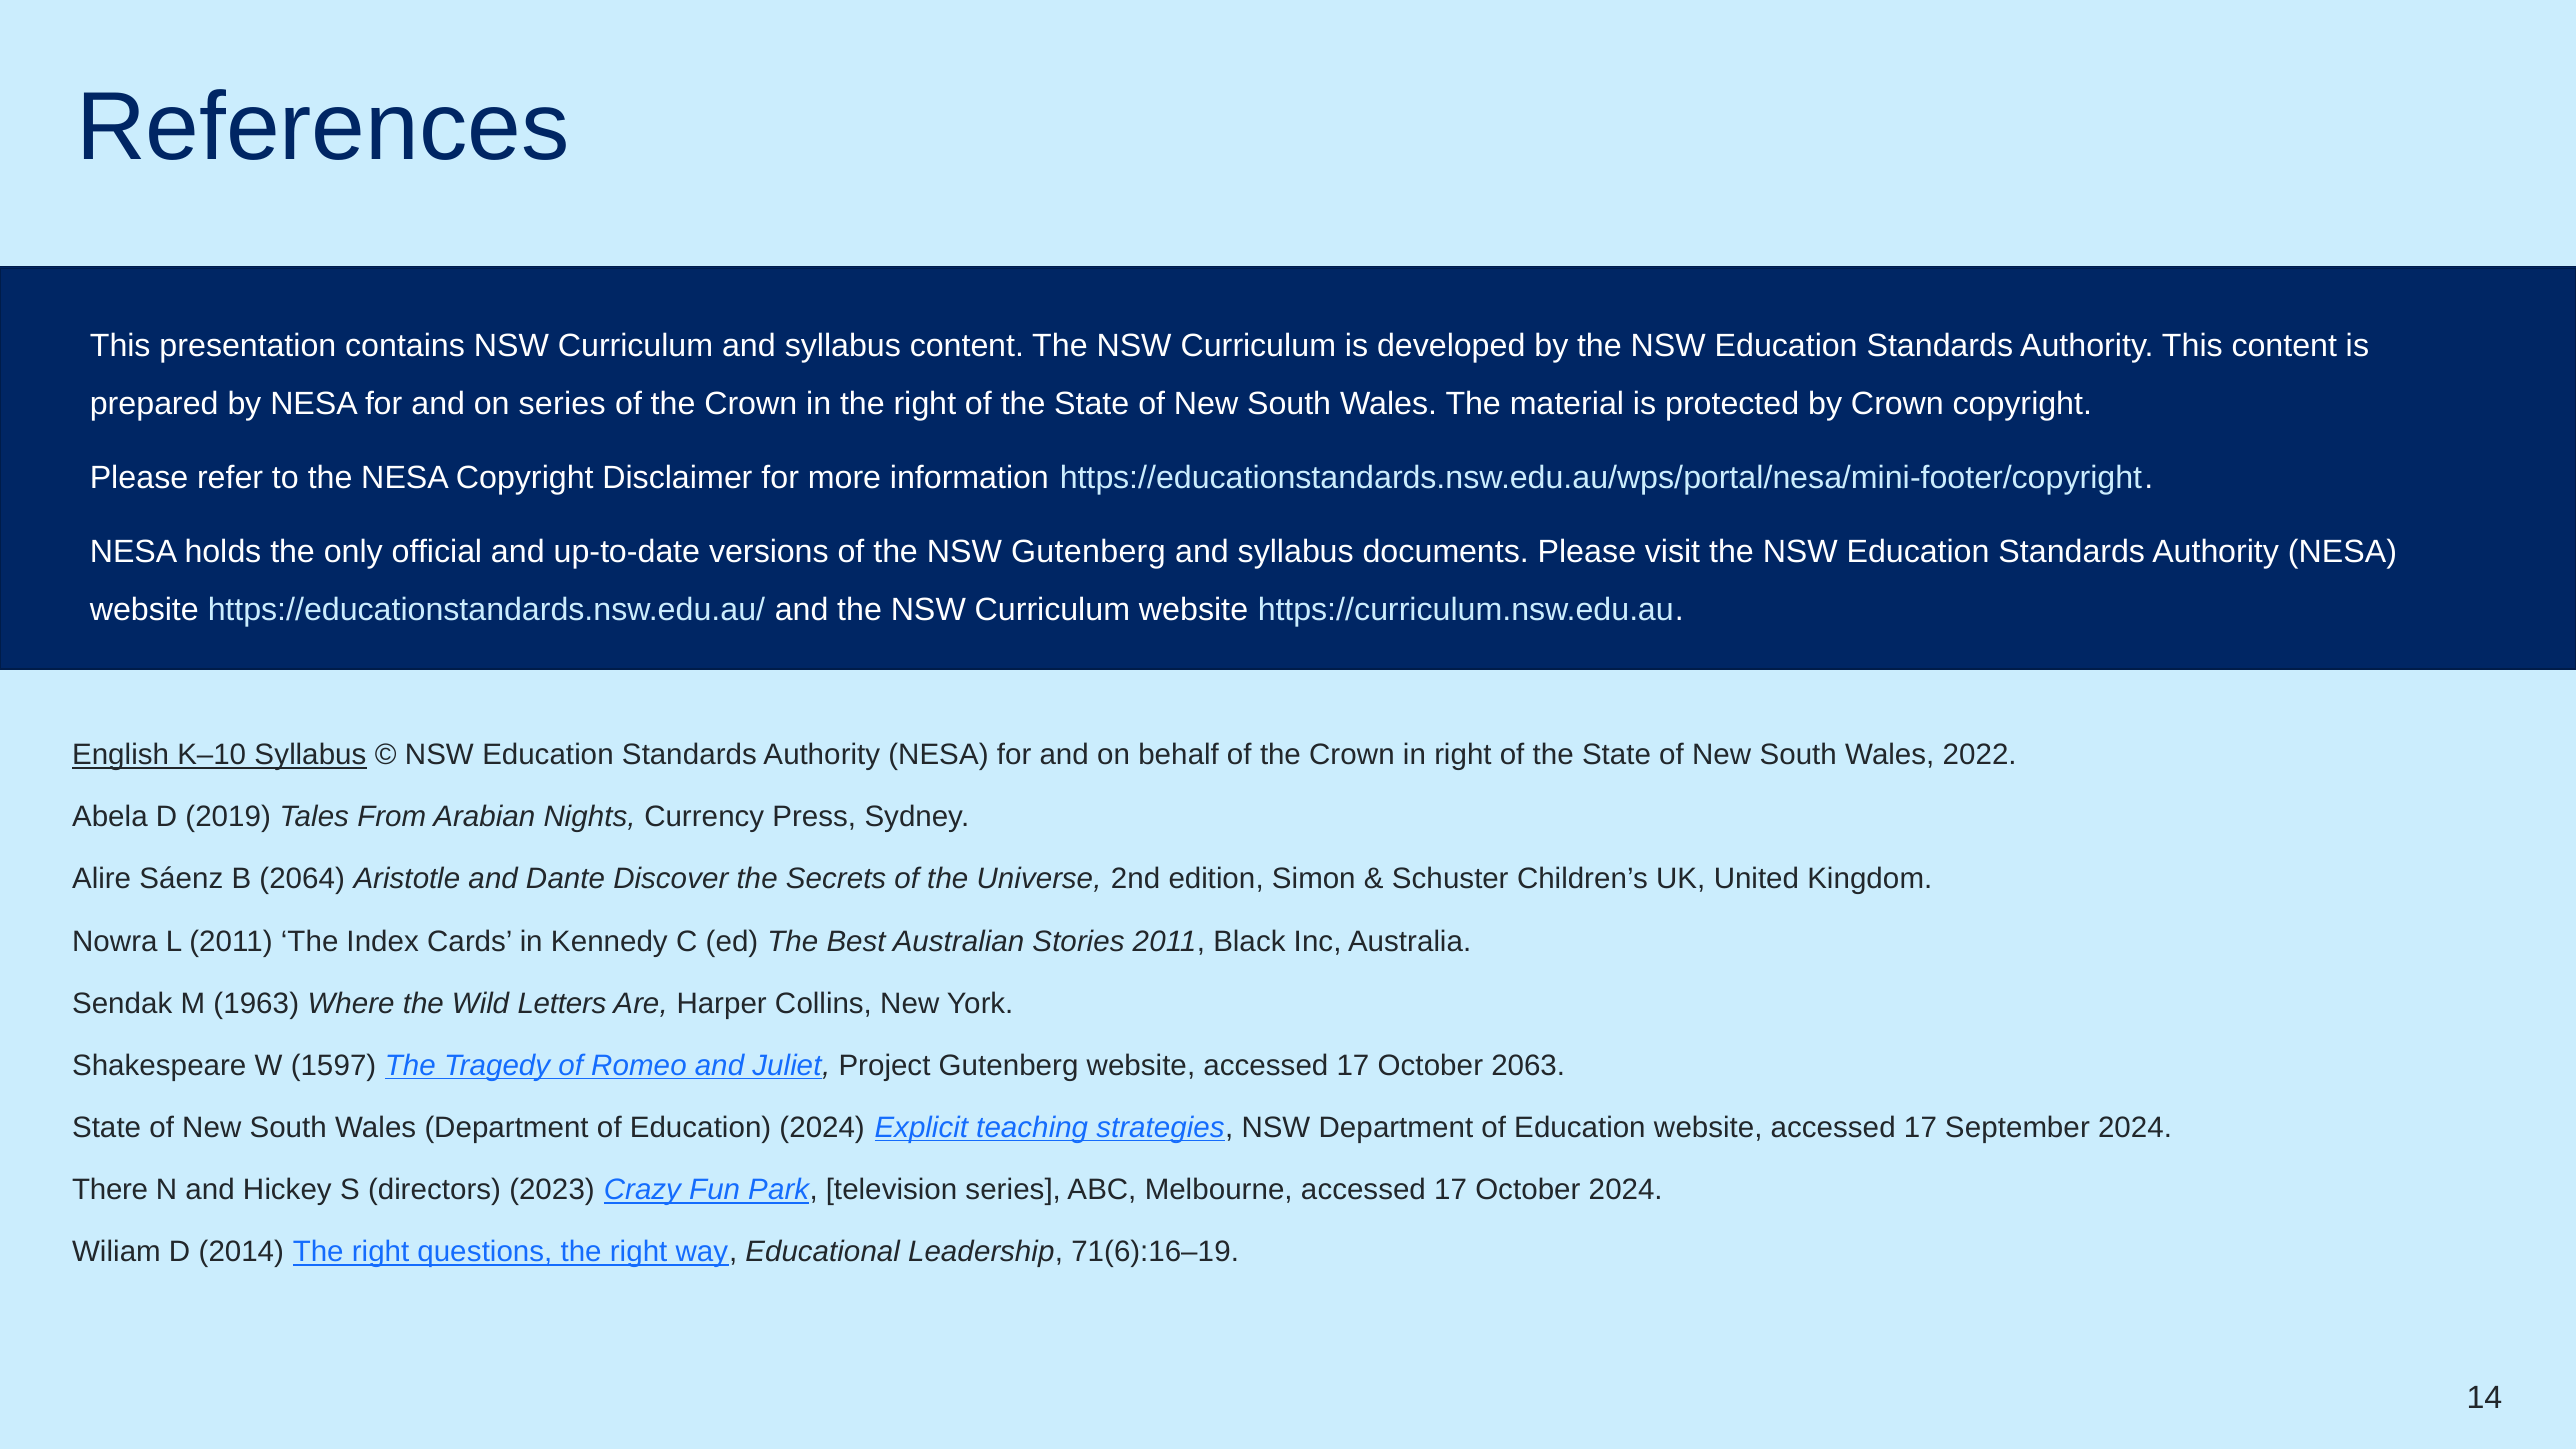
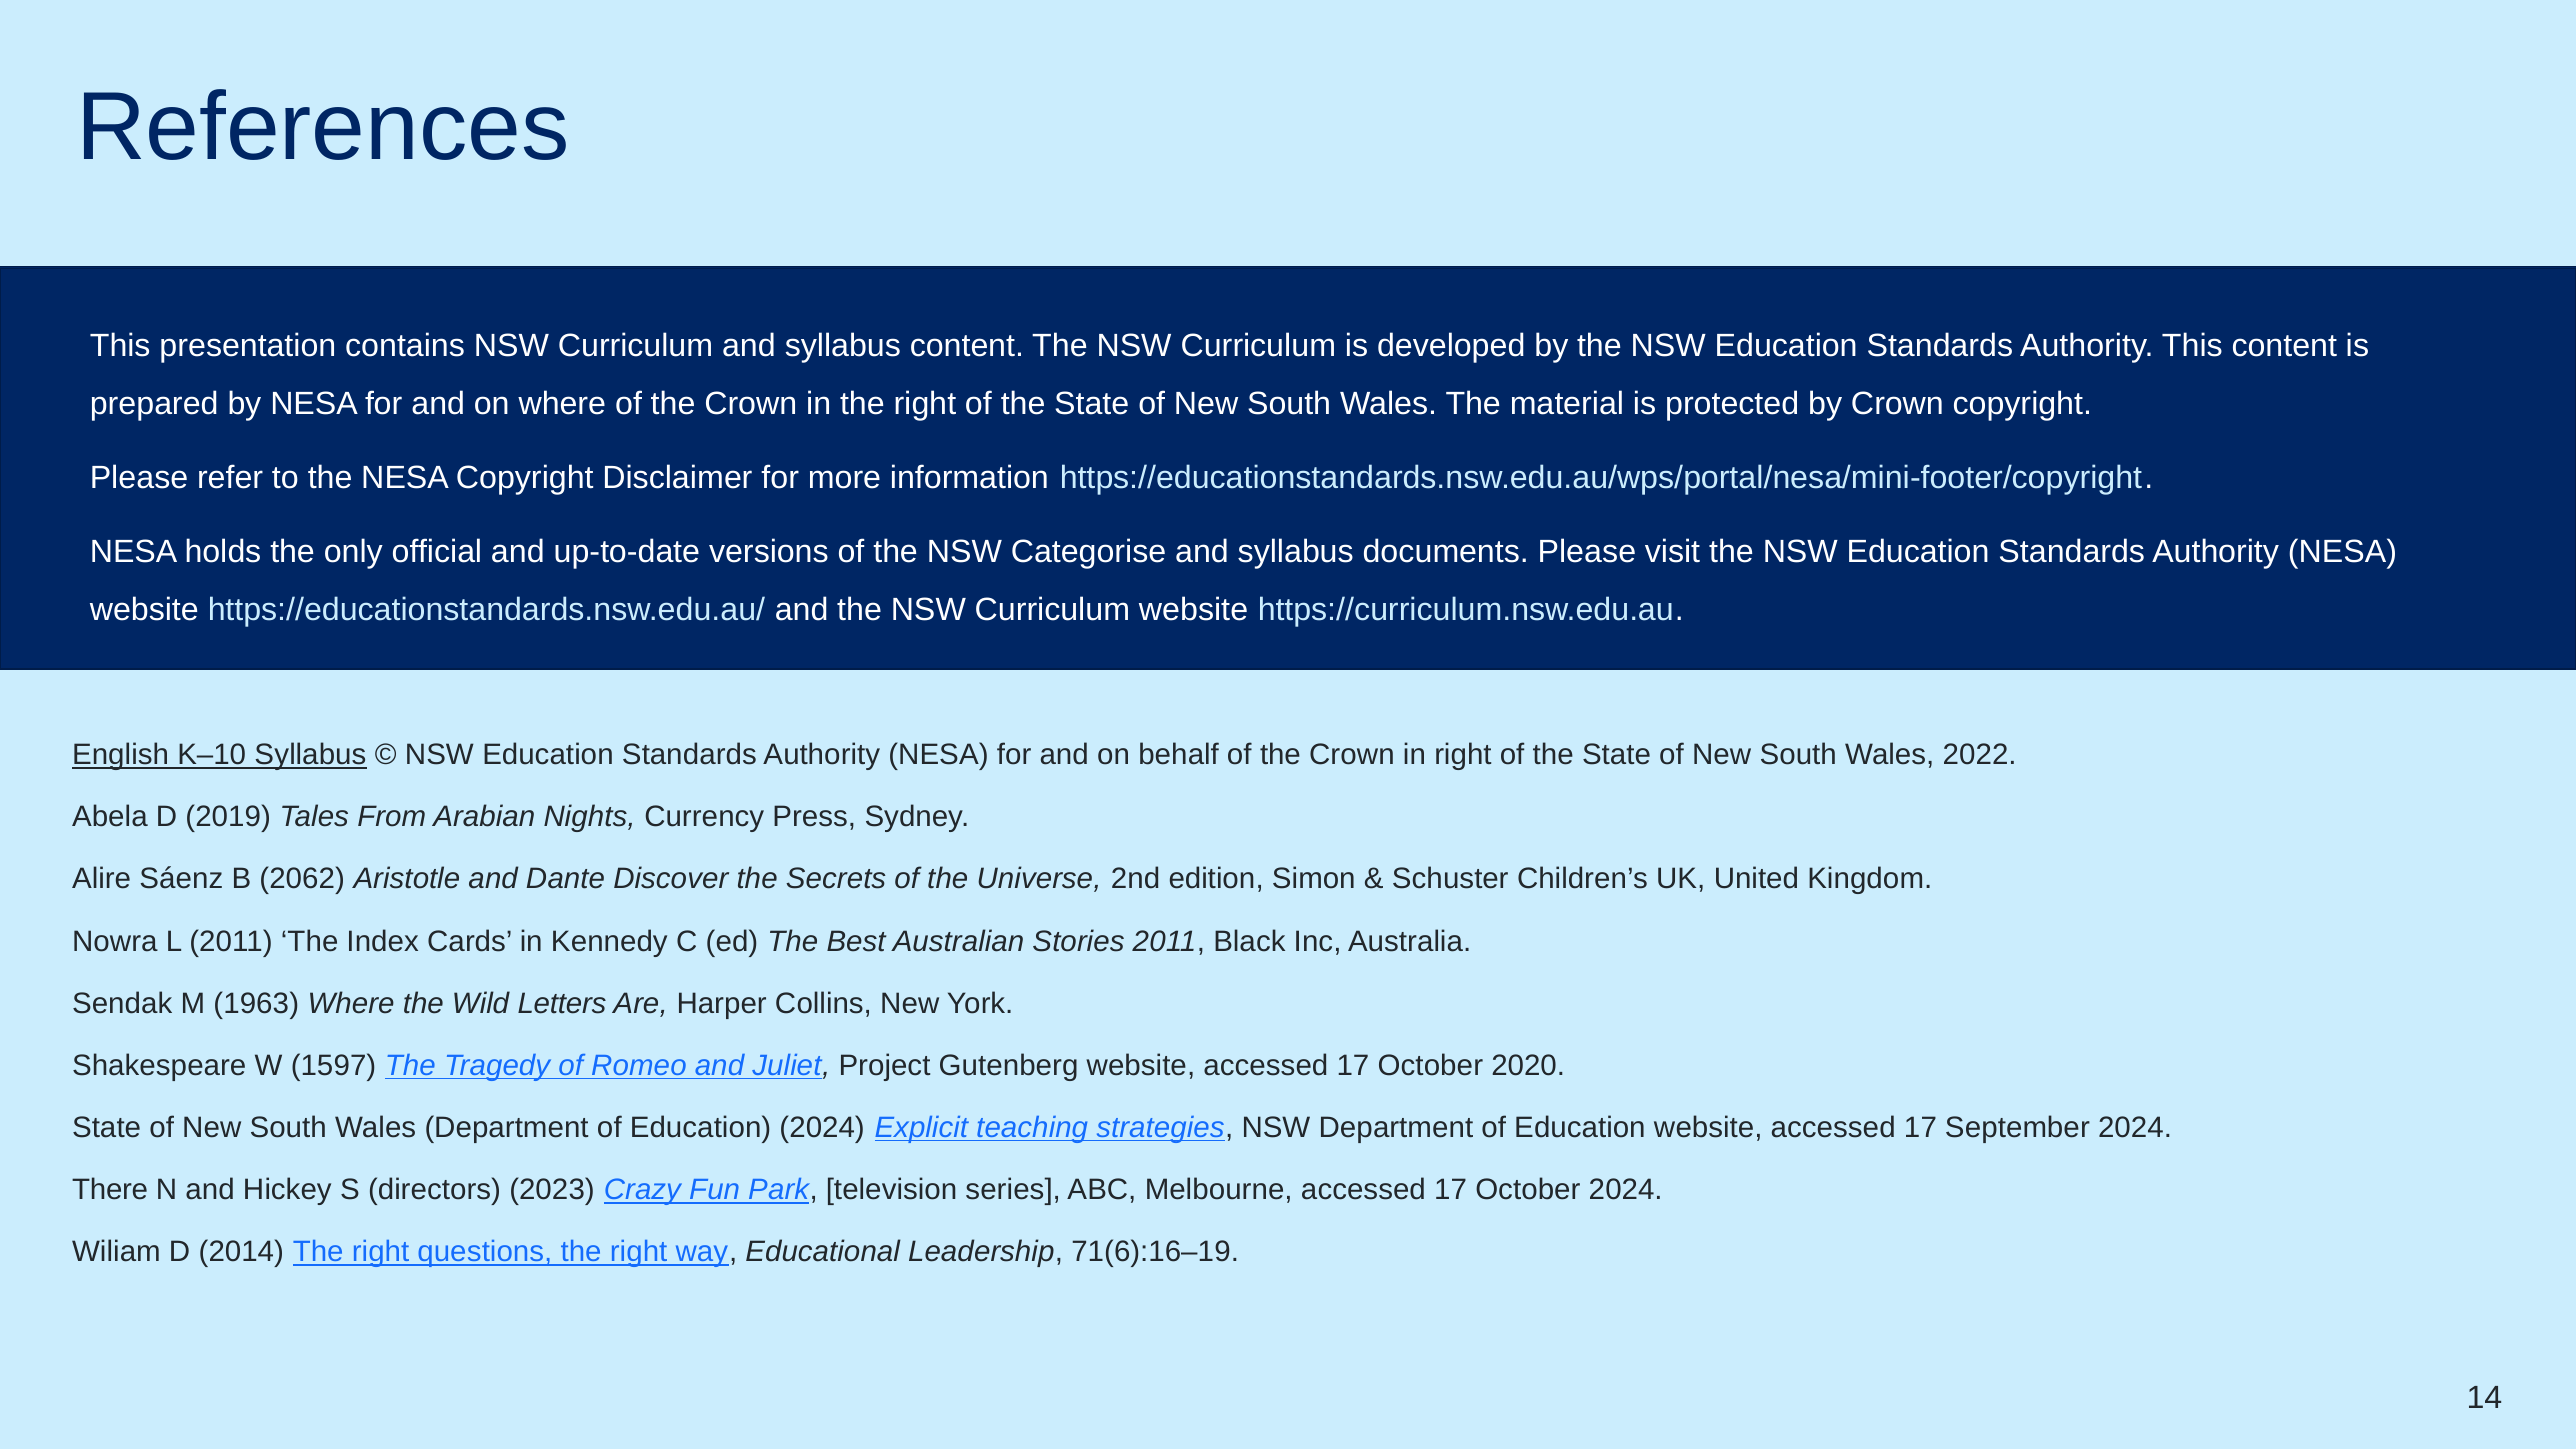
on series: series -> where
NSW Gutenberg: Gutenberg -> Categorise
2064: 2064 -> 2062
2063: 2063 -> 2020
